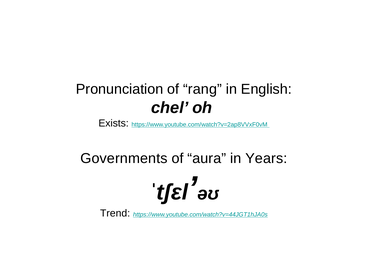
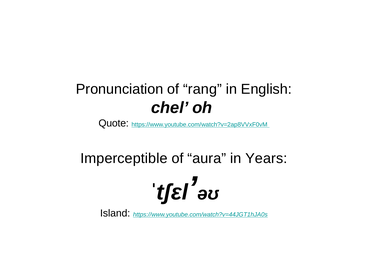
Exists: Exists -> Quote
Governments: Governments -> Imperceptible
Trend: Trend -> Island
